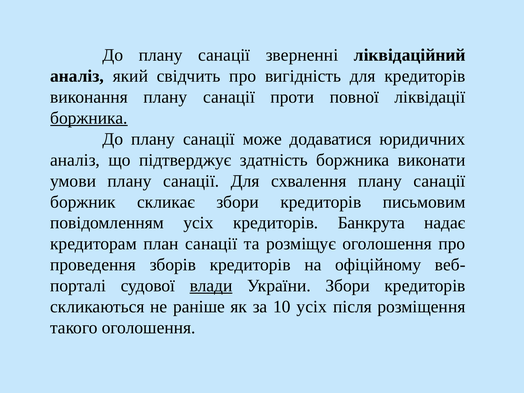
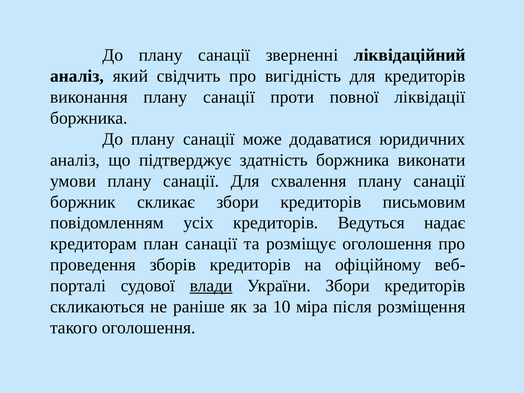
боржника at (89, 118) underline: present -> none
Банкрута: Банкрута -> Ведуться
10 усіх: усіх -> міра
